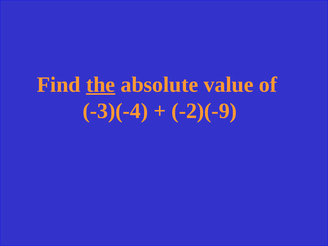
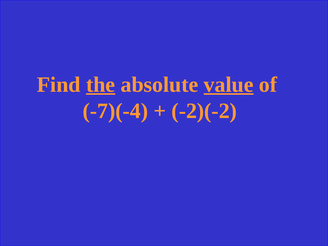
value underline: none -> present
-3)(-4: -3)(-4 -> -7)(-4
-2)(-9: -2)(-9 -> -2)(-2
